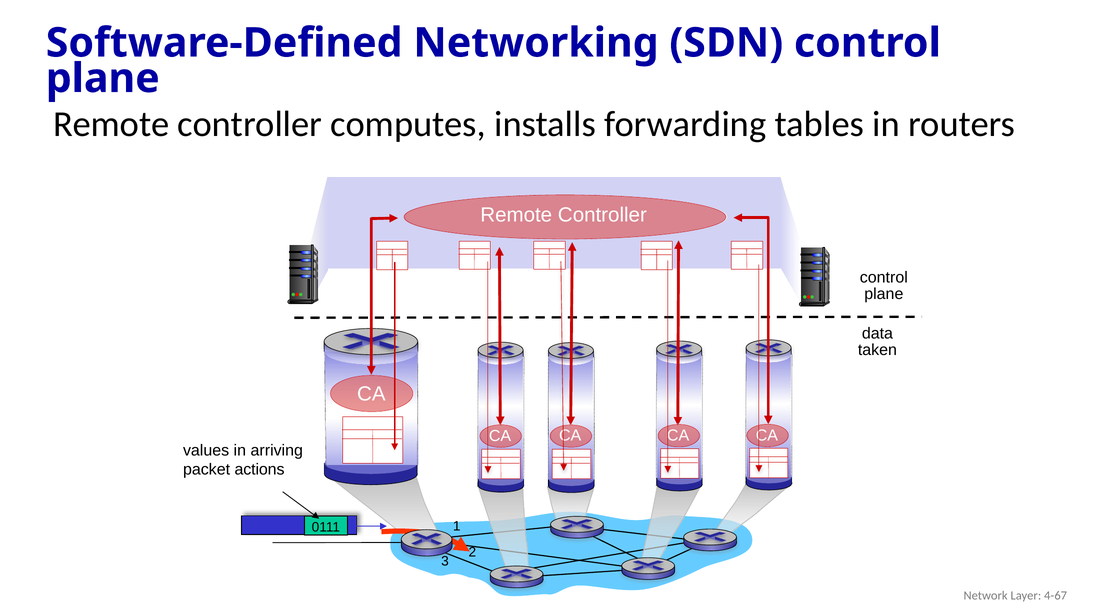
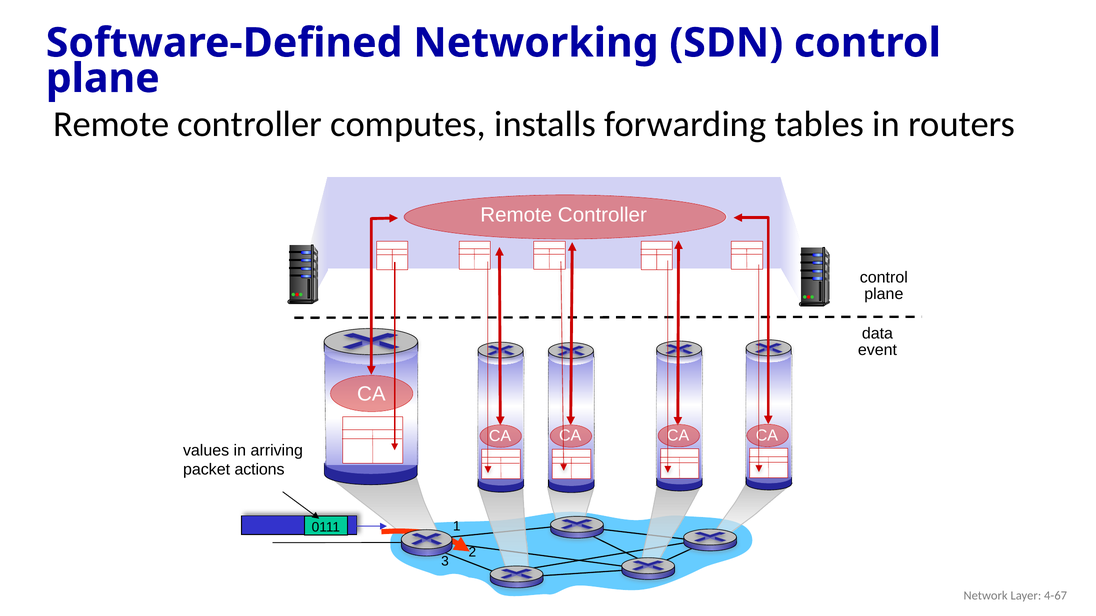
taken: taken -> event
